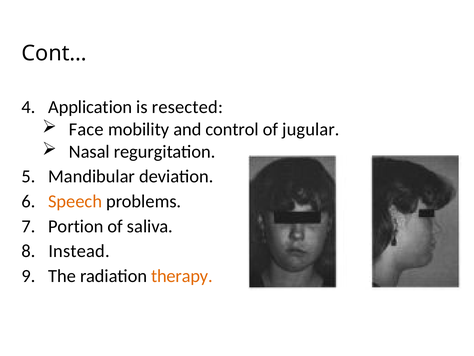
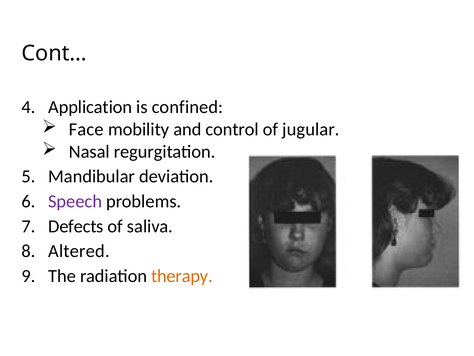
resected: resected -> confined
Speech colour: orange -> purple
Portion: Portion -> Defects
Instead: Instead -> Altered
